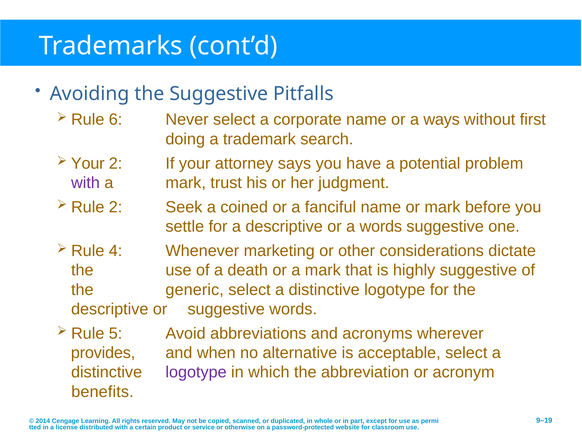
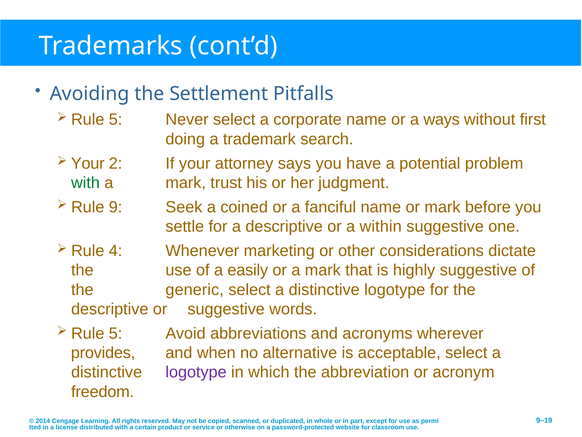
the Suggestive: Suggestive -> Settlement
6 at (116, 119): 6 -> 5
with at (85, 183) colour: purple -> green
Rule 2: 2 -> 9
a words: words -> within
death: death -> easily
benefits: benefits -> freedom
